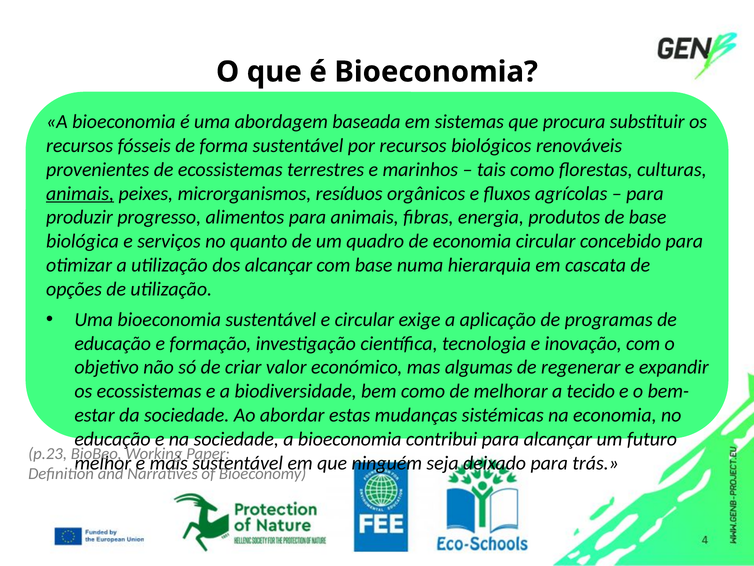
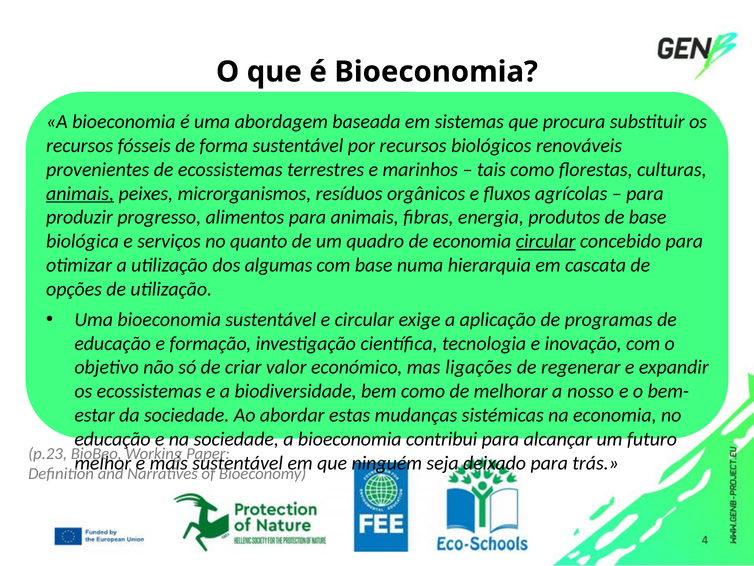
circular at (546, 241) underline: none -> present
dos alcançar: alcançar -> algumas
algumas: algumas -> ligações
tecido: tecido -> nosso
